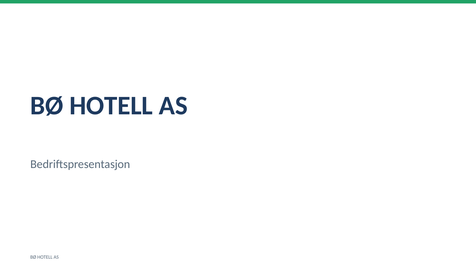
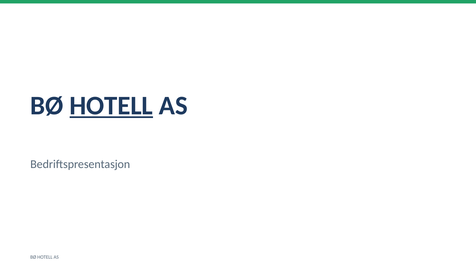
HOTELL at (111, 106) underline: none -> present
